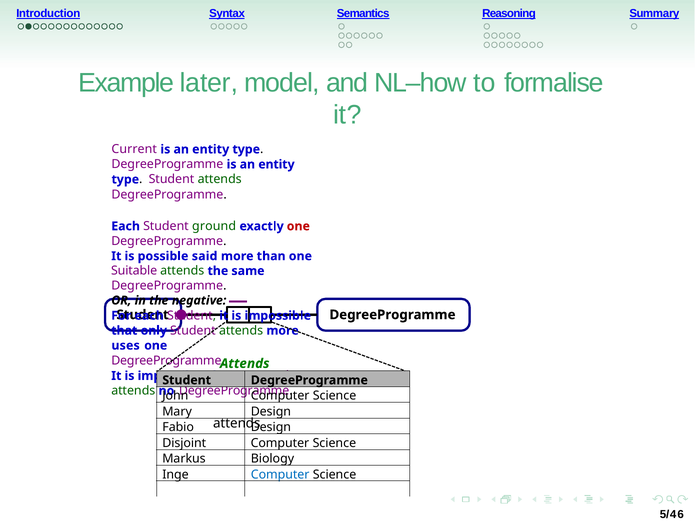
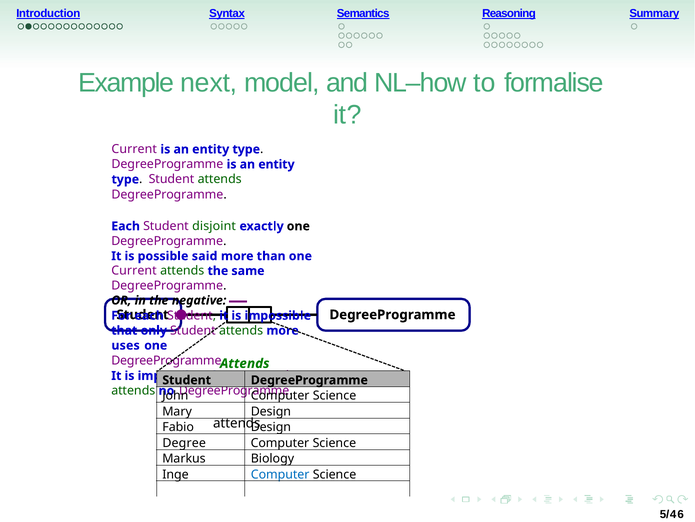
later: later -> next
ground: ground -> disjoint
one at (298, 226) colour: red -> black
Suitable at (134, 271): Suitable -> Current
Disjoint: Disjoint -> Degree
